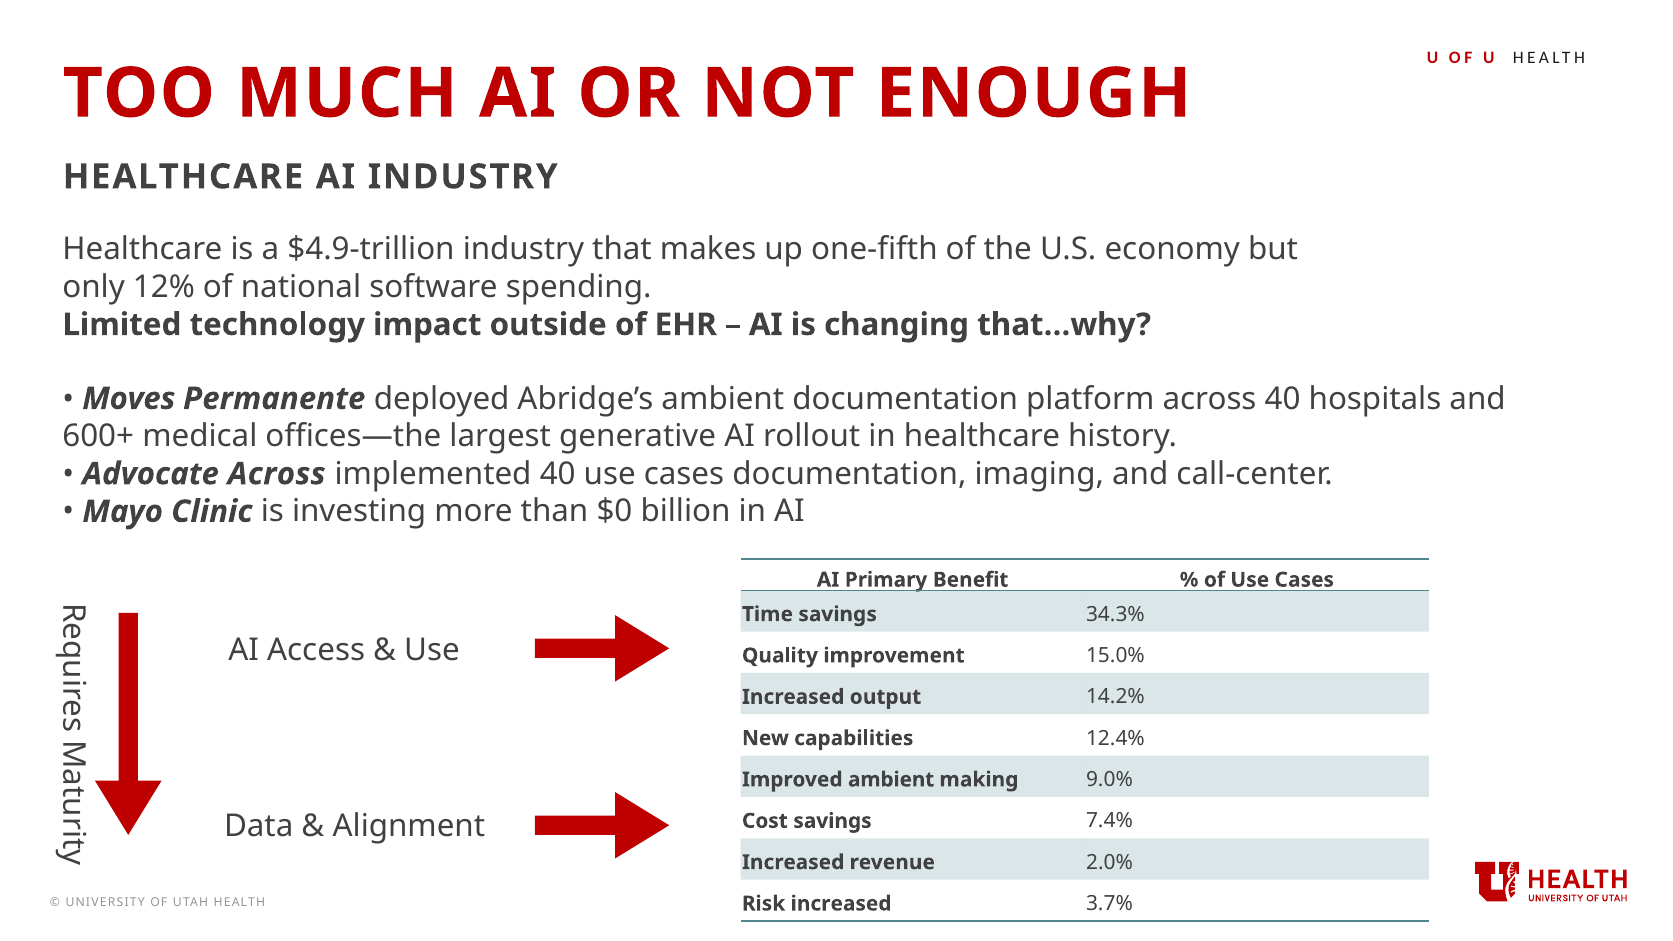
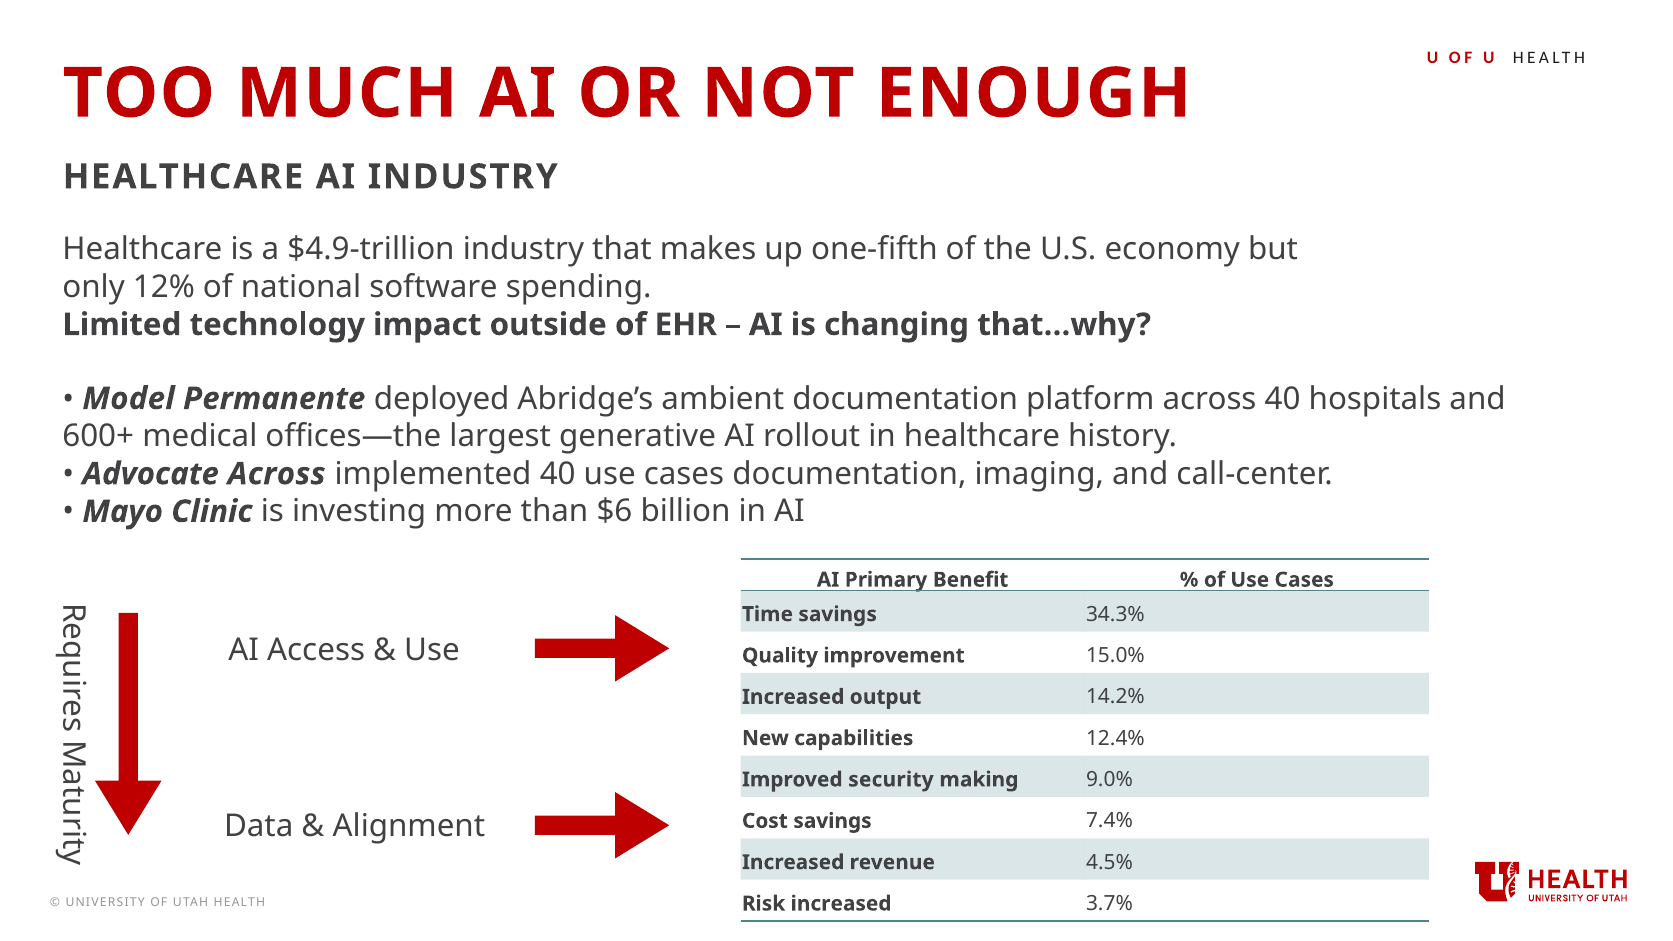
Moves: Moves -> Model
$0: $0 -> $6
Improved ambient: ambient -> security
2.0%: 2.0% -> 4.5%
